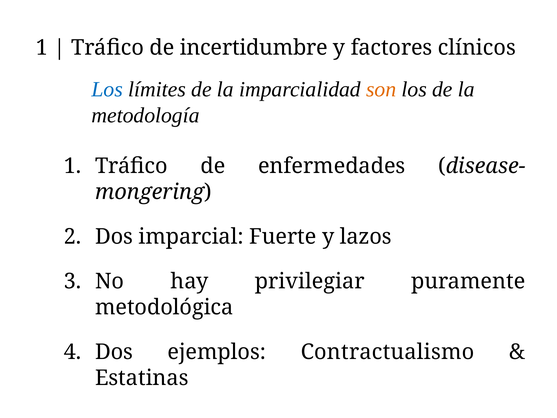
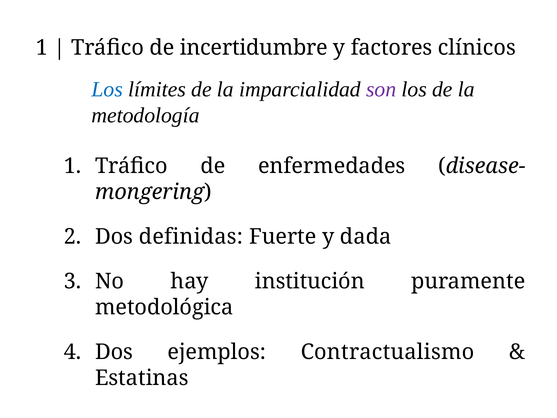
son colour: orange -> purple
imparcial: imparcial -> definidas
lazos: lazos -> dada
privilegiar: privilegiar -> institución
